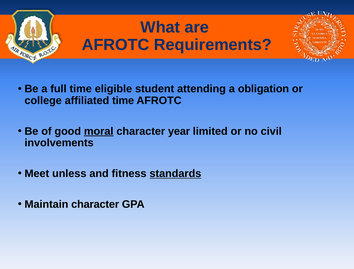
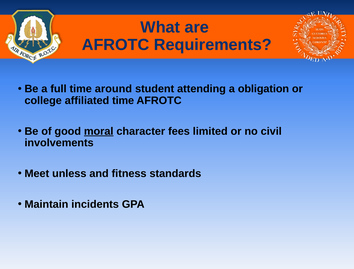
eligible: eligible -> around
year: year -> fees
standards underline: present -> none
Maintain character: character -> incidents
